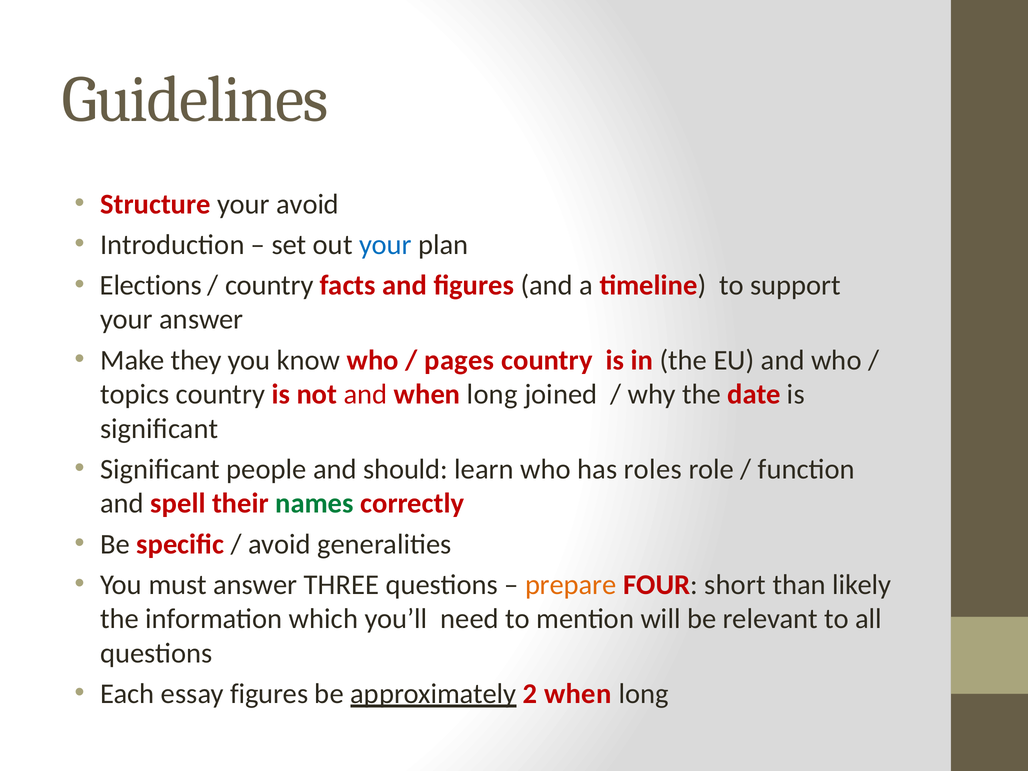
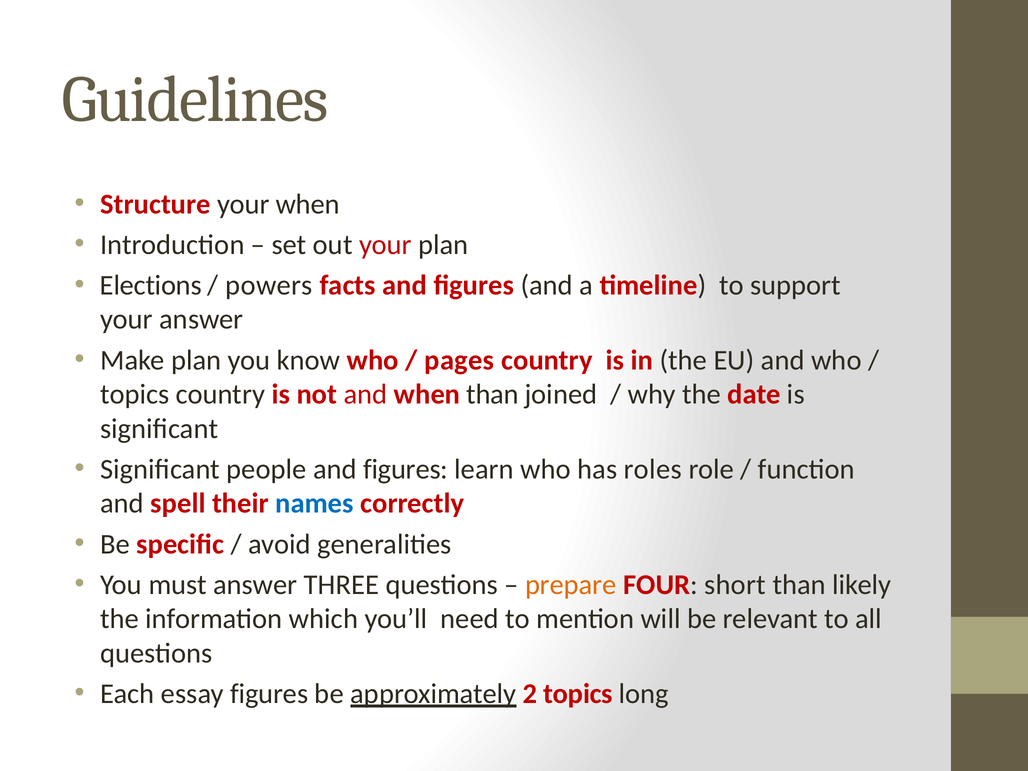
your avoid: avoid -> when
your at (385, 245) colour: blue -> red
country at (269, 285): country -> powers
Make they: they -> plan
long at (492, 394): long -> than
people and should: should -> figures
names colour: green -> blue
2 when: when -> topics
